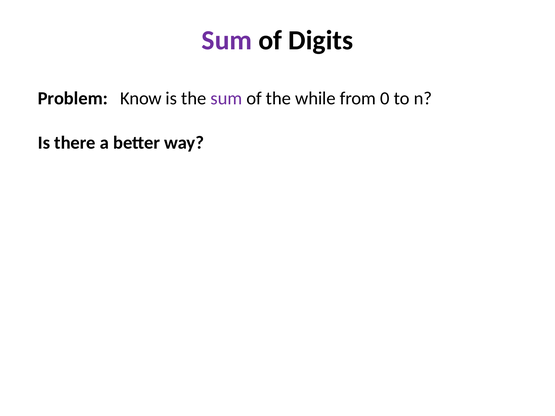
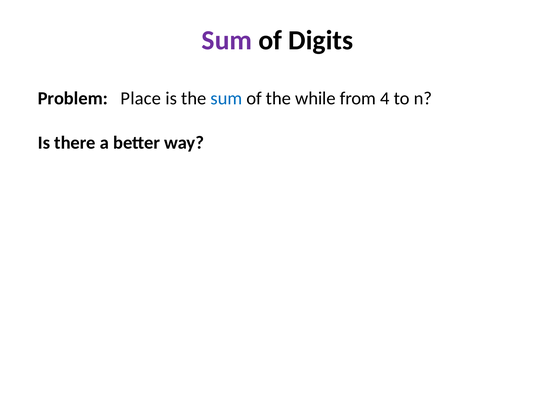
Know: Know -> Place
sum at (226, 98) colour: purple -> blue
0: 0 -> 4
